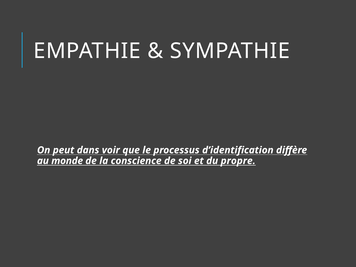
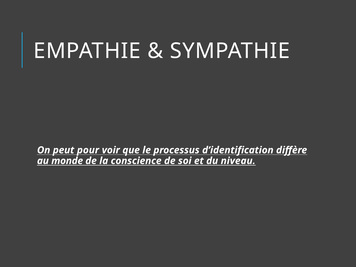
dans: dans -> pour
propre: propre -> niveau
